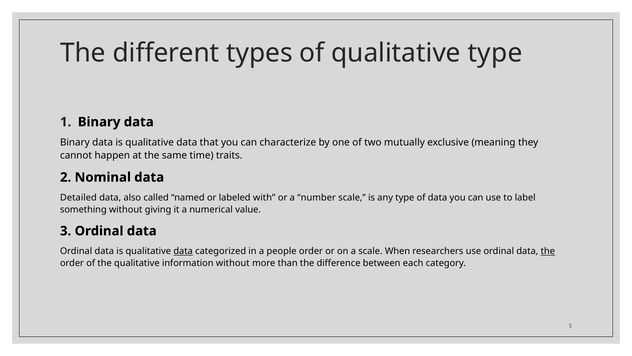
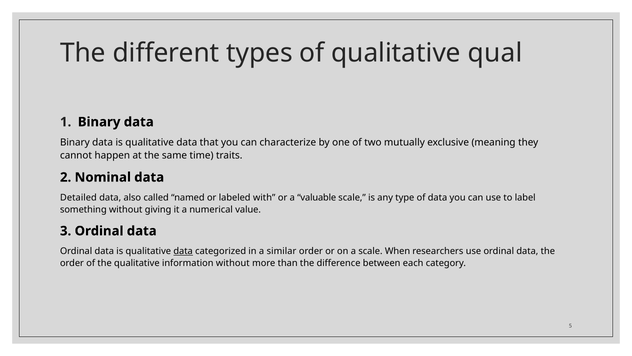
qualitative type: type -> qual
number: number -> valuable
people: people -> similar
the at (548, 251) underline: present -> none
